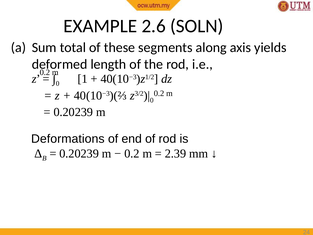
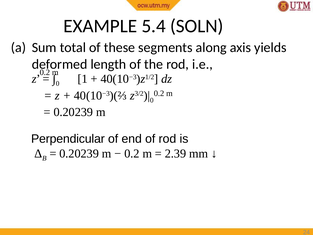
2.6: 2.6 -> 5.4
Deformations: Deformations -> Perpendicular
